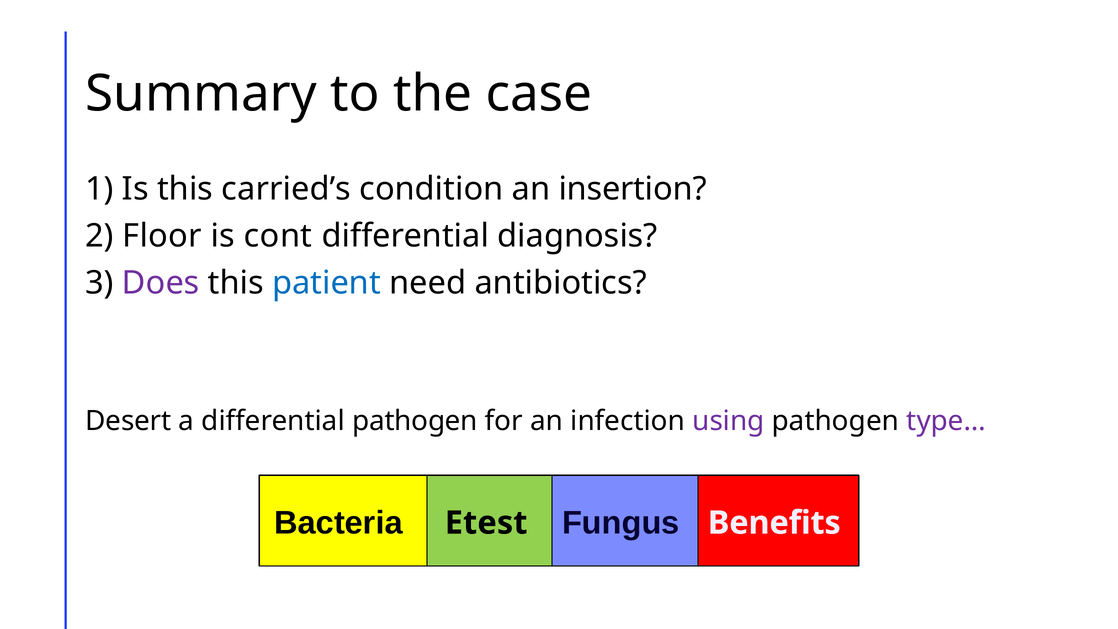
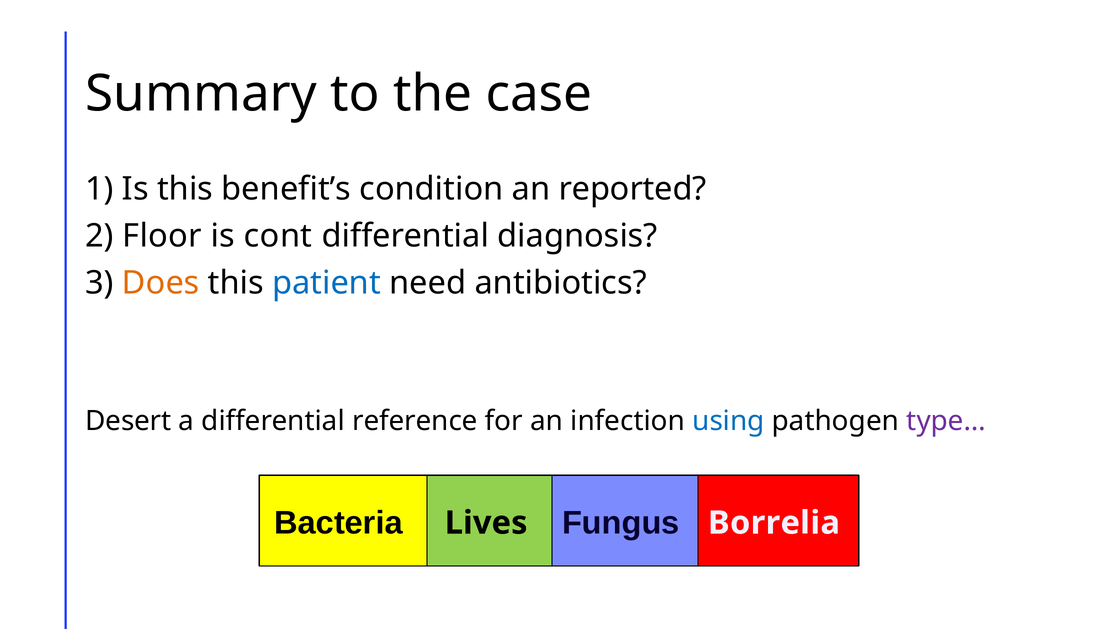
carried’s: carried’s -> benefit’s
insertion: insertion -> reported
Does colour: purple -> orange
differential pathogen: pathogen -> reference
using colour: purple -> blue
Etest: Etest -> Lives
Benefits: Benefits -> Borrelia
